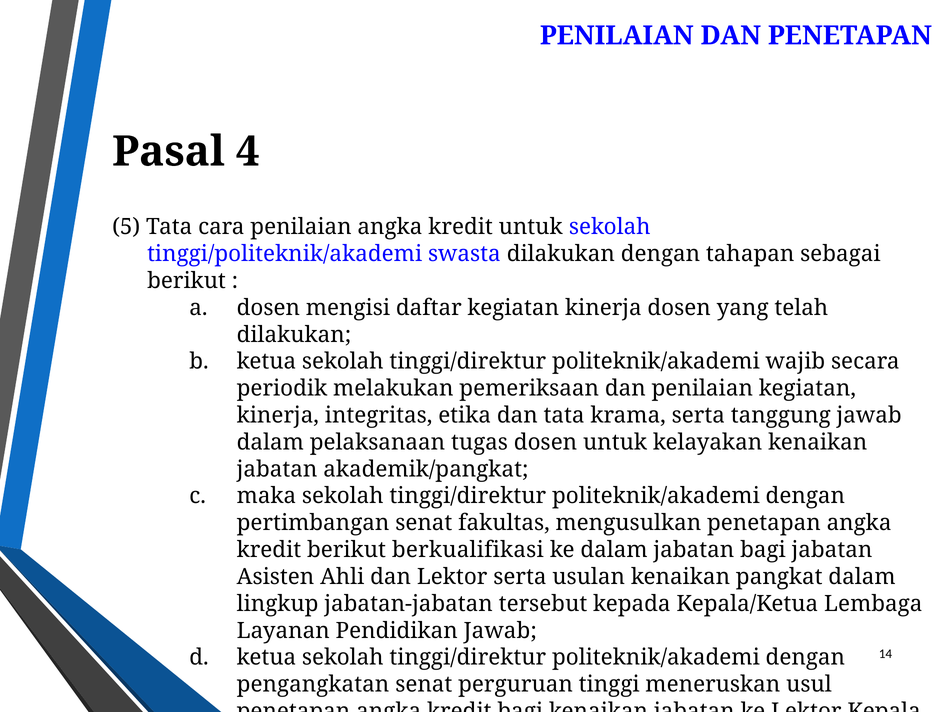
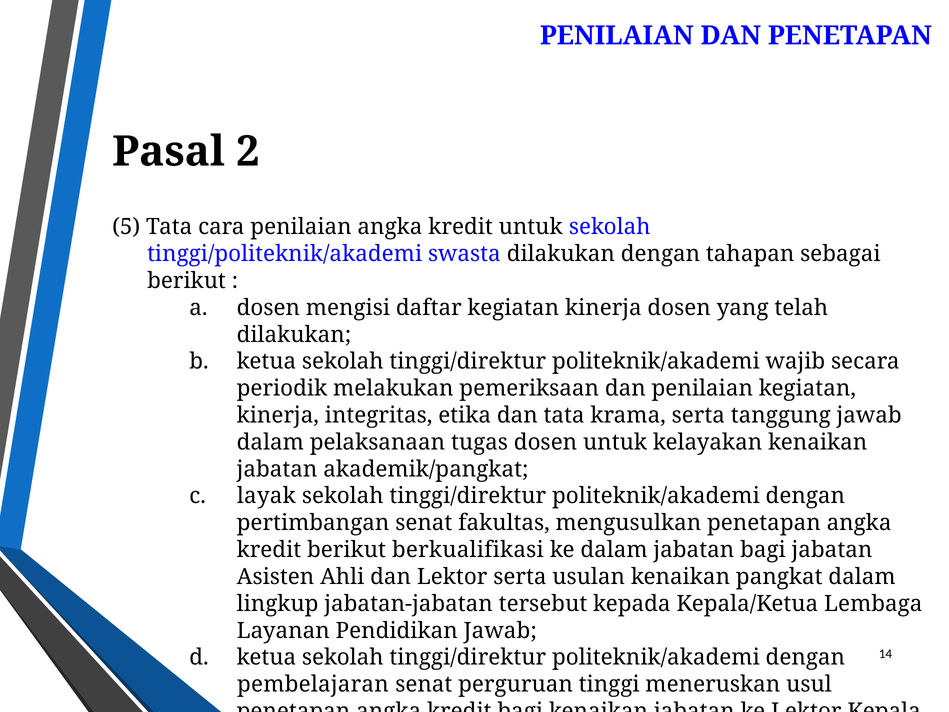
4: 4 -> 2
maka: maka -> layak
pengangkatan: pengangkatan -> pembelajaran
